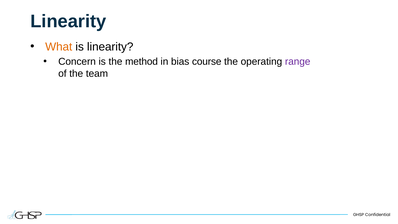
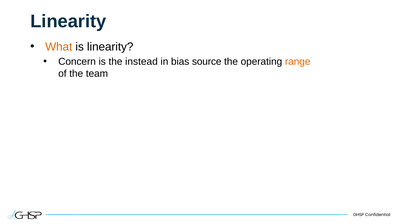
method: method -> instead
course: course -> source
range colour: purple -> orange
